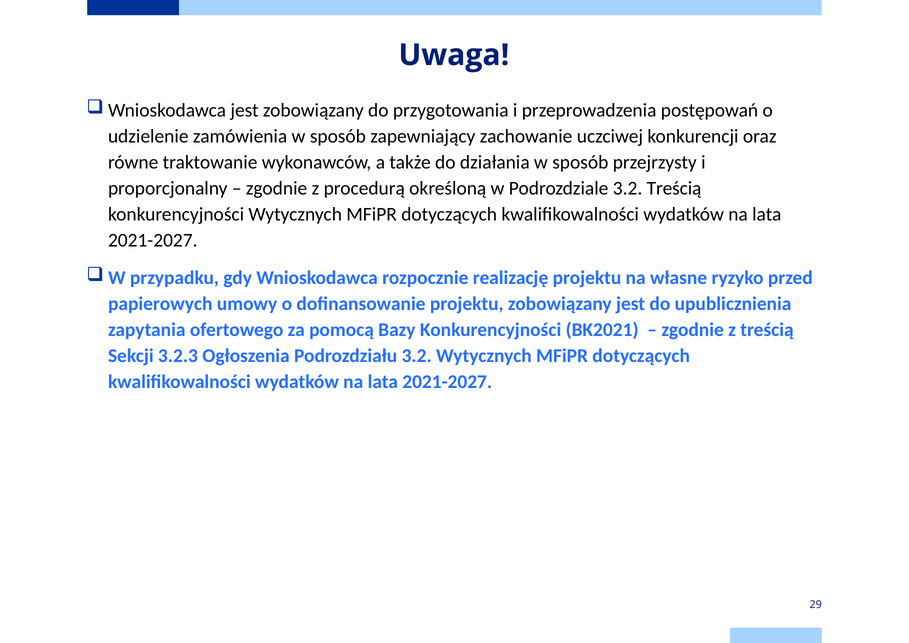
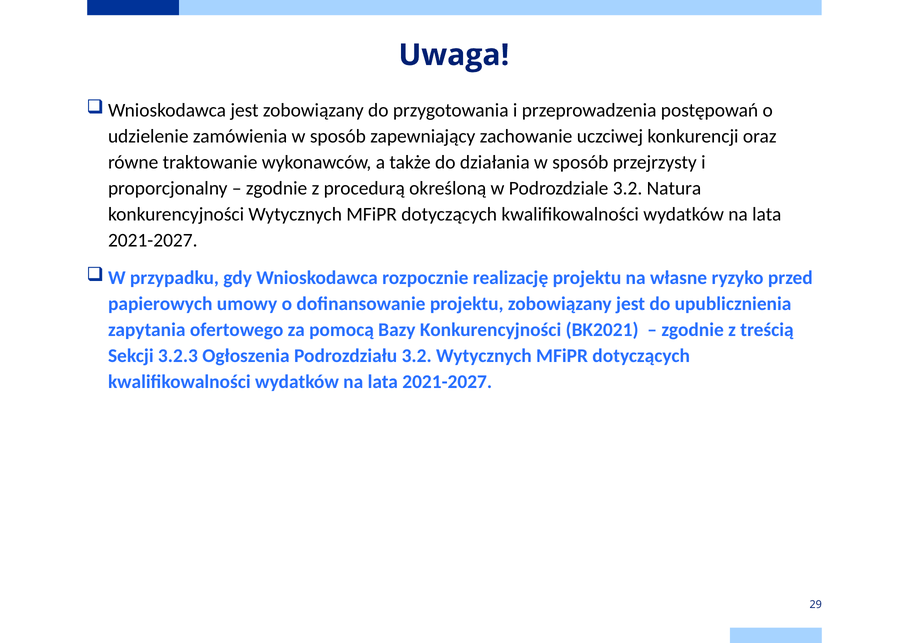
3.2 Treścią: Treścią -> Natura
